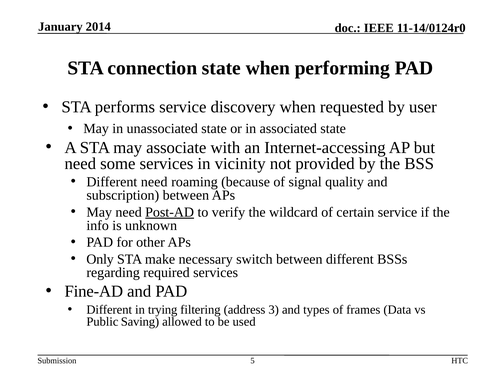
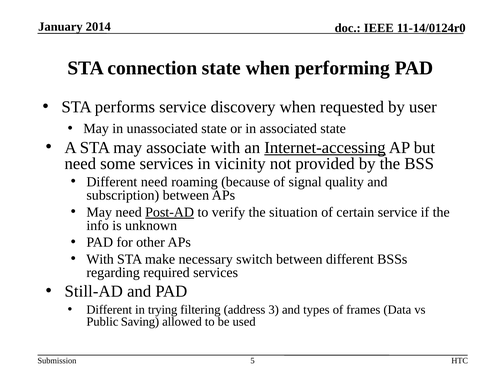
Internet-accessing underline: none -> present
wildcard: wildcard -> situation
Only at (100, 259): Only -> With
Fine-AD: Fine-AD -> Still-AD
